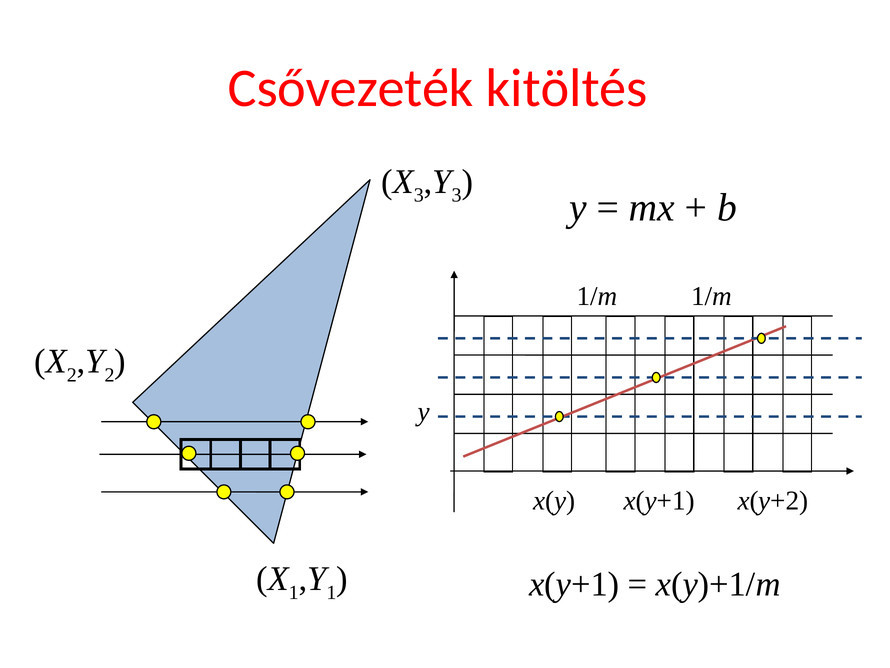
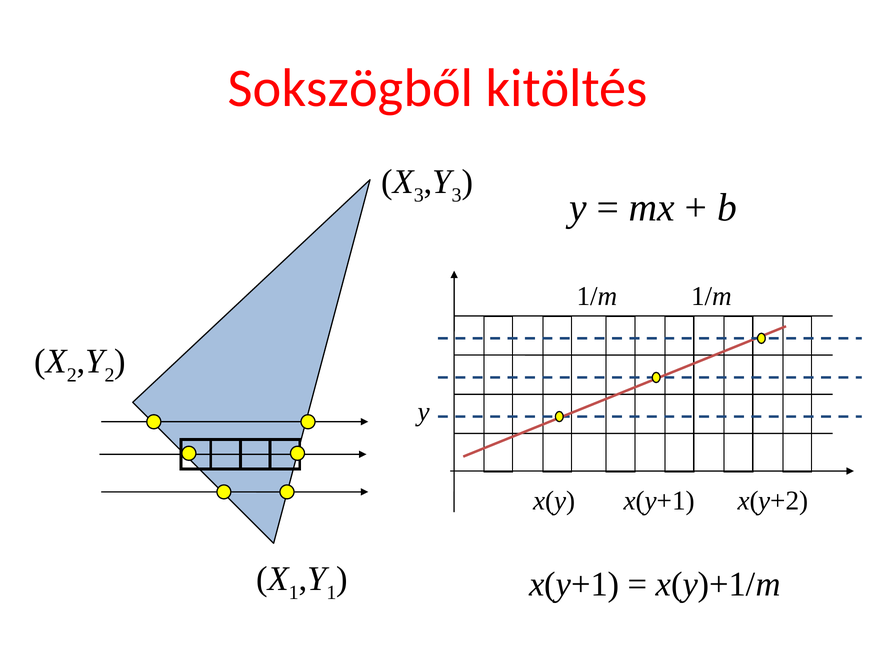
Csővezeték: Csővezeték -> Sokszögből
